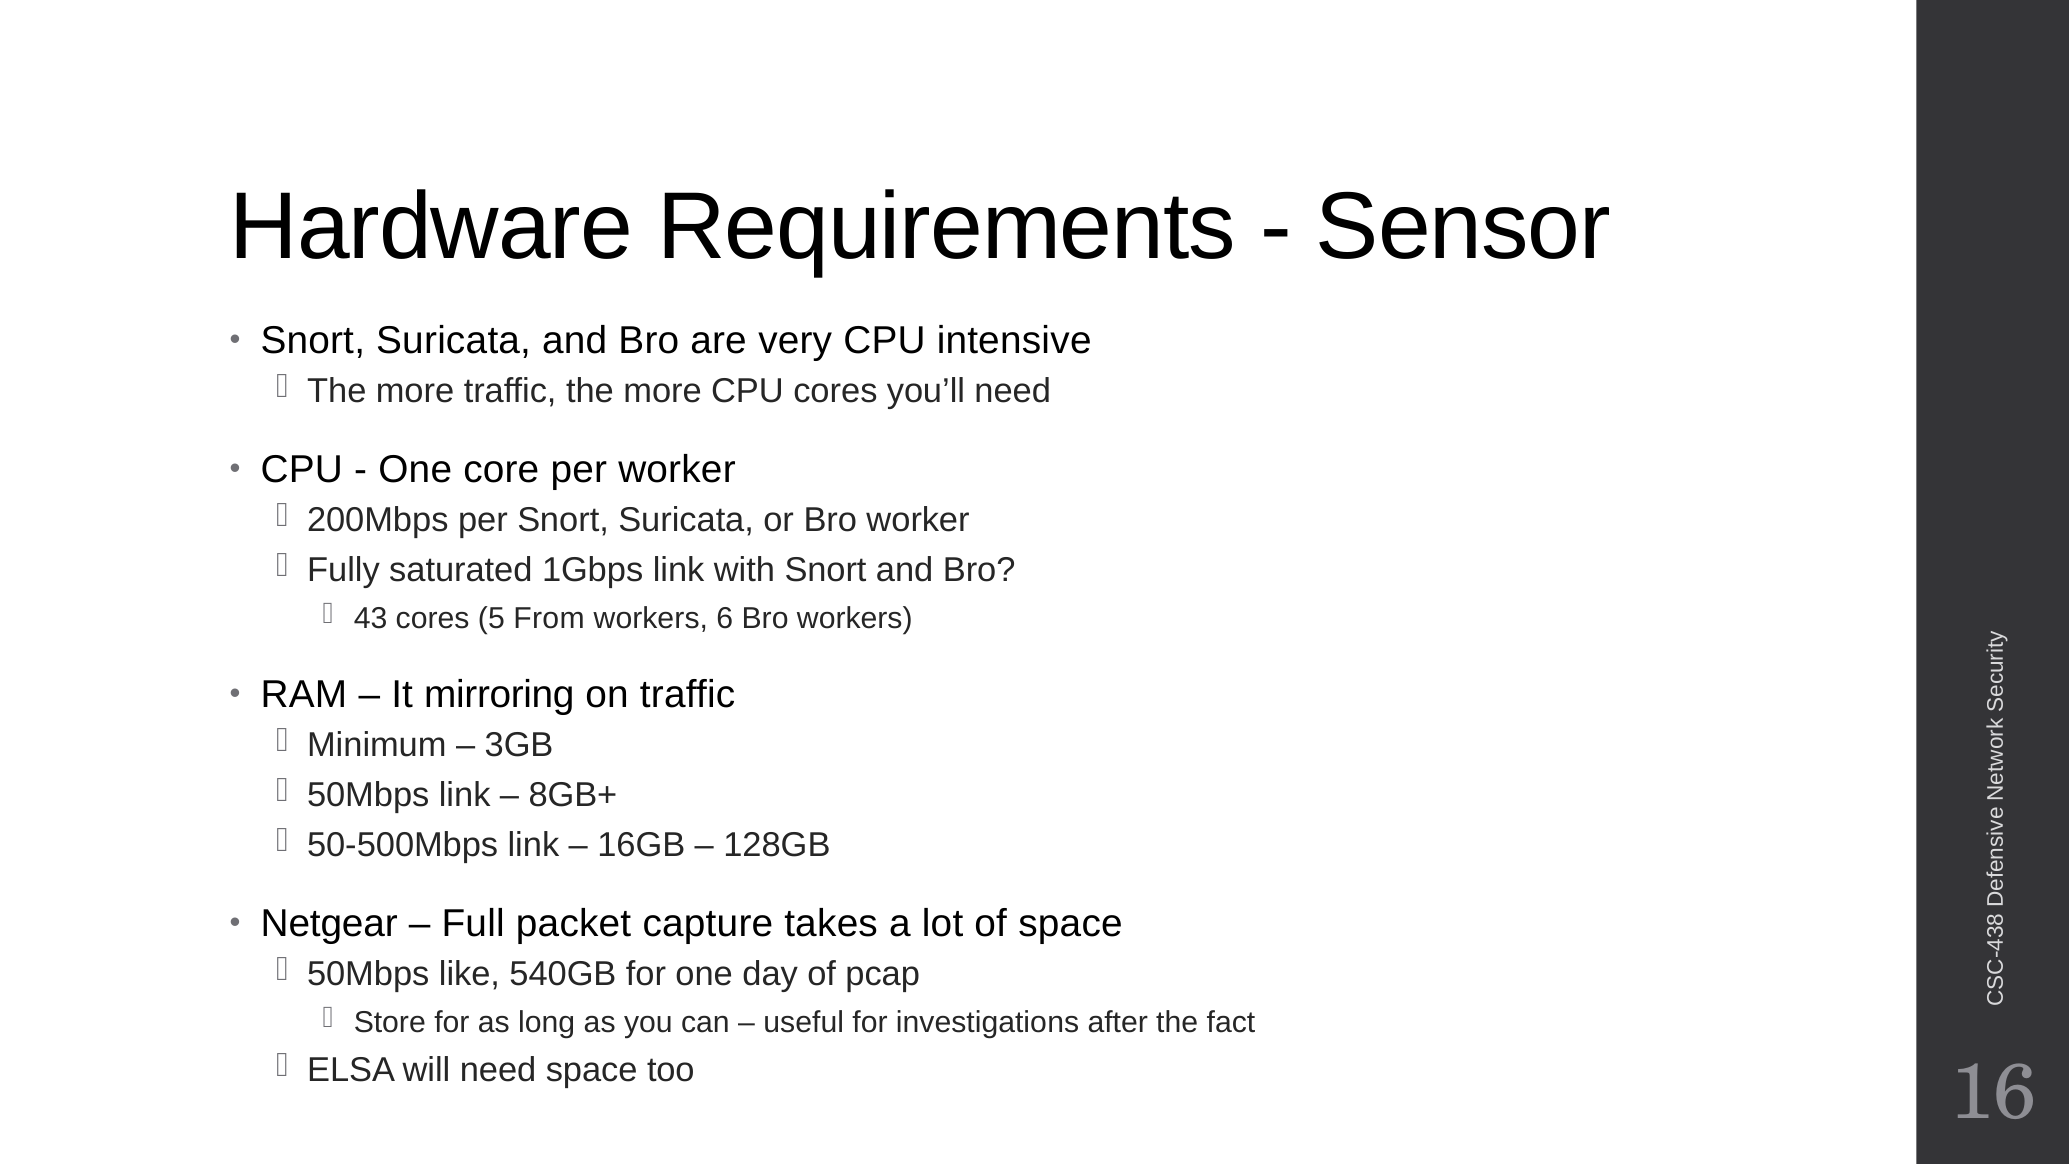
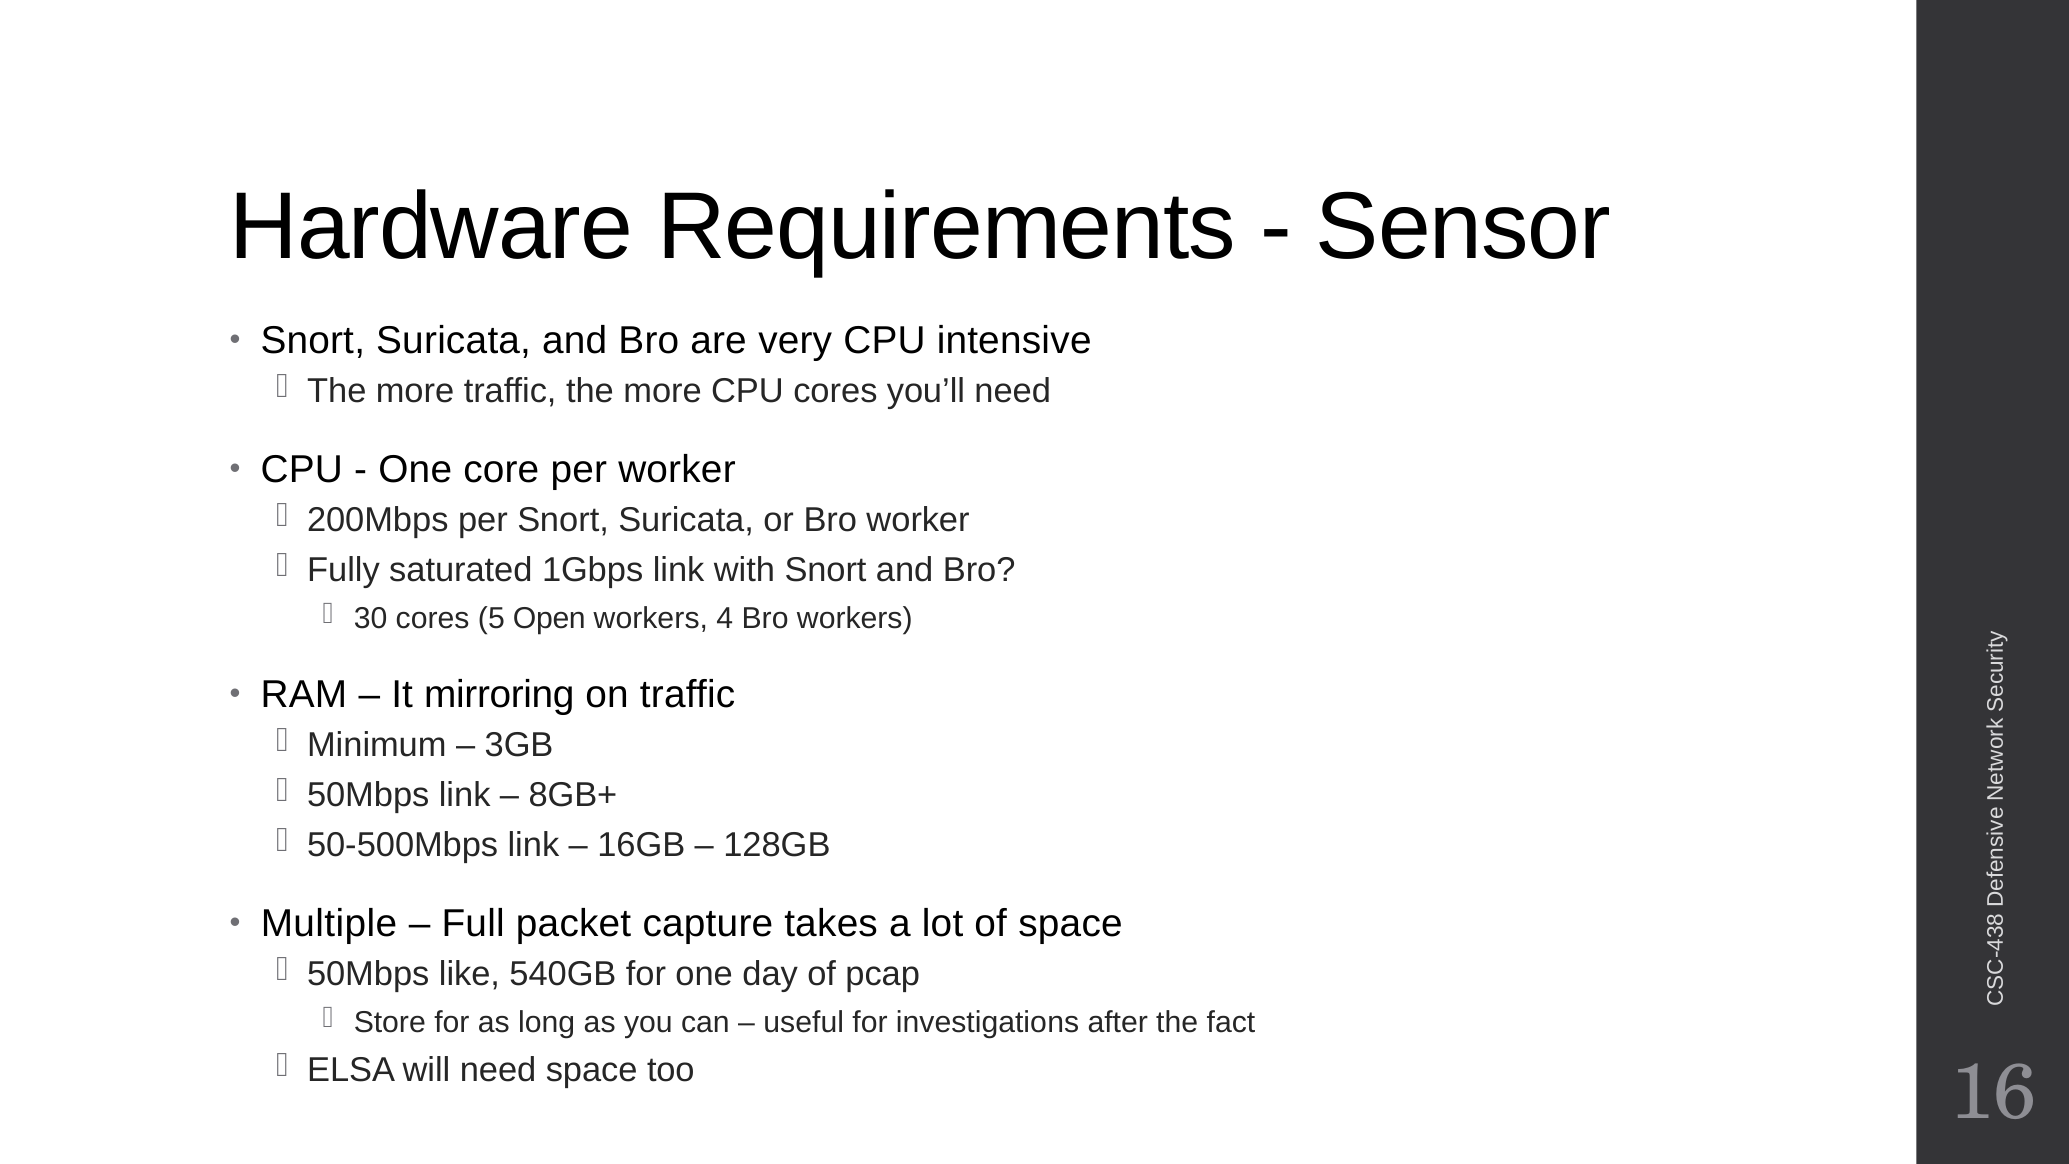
43: 43 -> 30
From: From -> Open
workers 6: 6 -> 4
Netgear: Netgear -> Multiple
